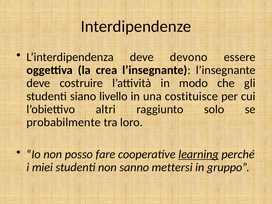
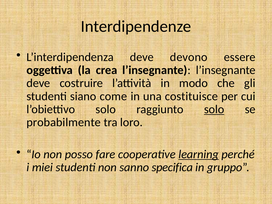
livello: livello -> come
l’obiettivo altri: altri -> solo
solo at (214, 109) underline: none -> present
mettersi: mettersi -> specifica
